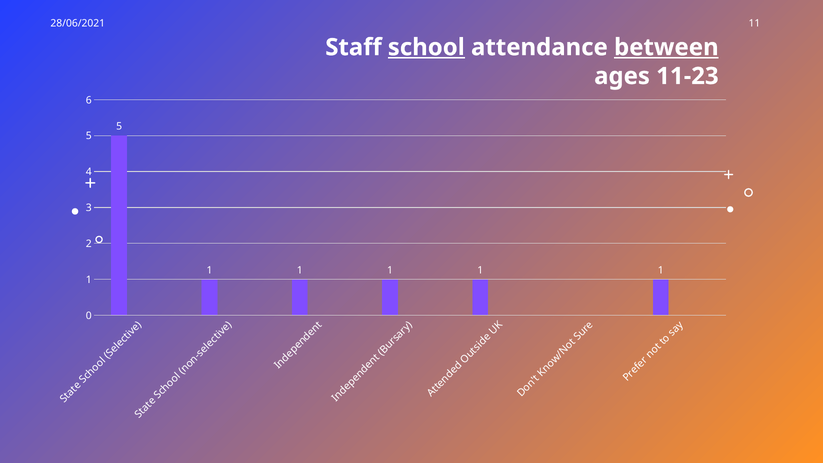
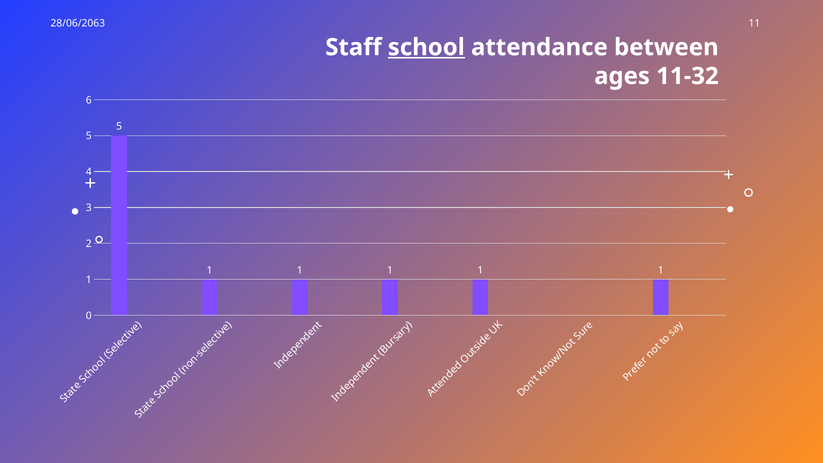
28/06/2021: 28/06/2021 -> 28/06/2063
between underline: present -> none
11-23: 11-23 -> 11-32
